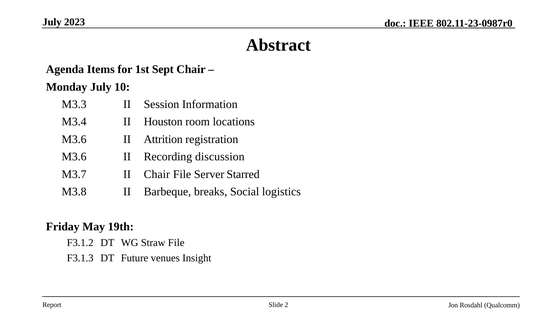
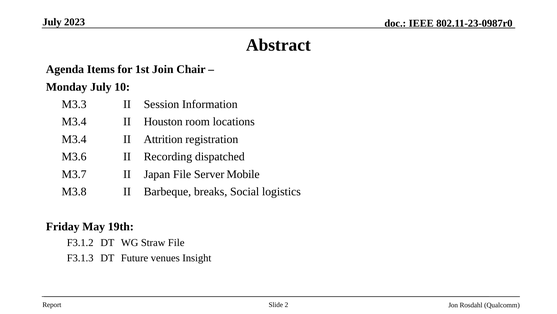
Sept: Sept -> Join
M3.6 at (74, 139): M3.6 -> M3.4
discussion: discussion -> dispatched
II Chair: Chair -> Japan
Starred: Starred -> Mobile
